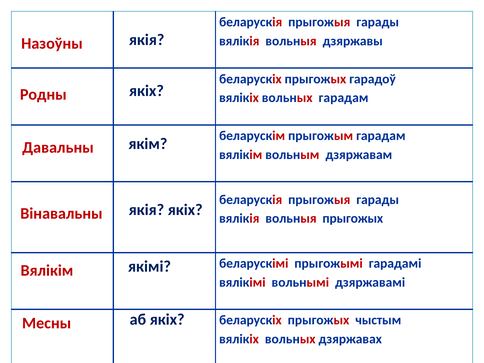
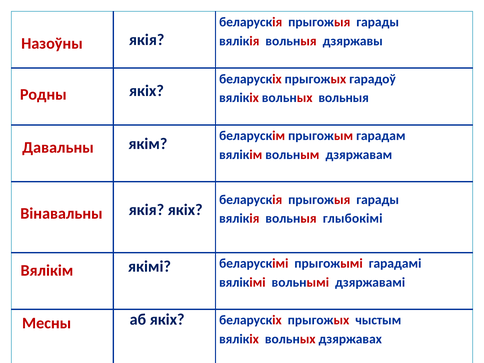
вольных гарадам: гарадам -> вольныя
вольныя прыгожых: прыгожых -> глыбокімі
